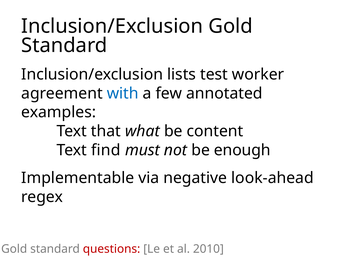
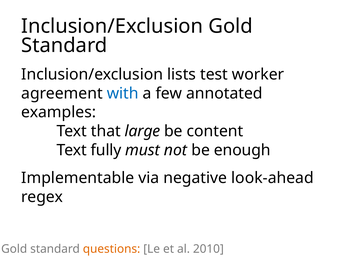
what: what -> large
find: find -> fully
questions colour: red -> orange
